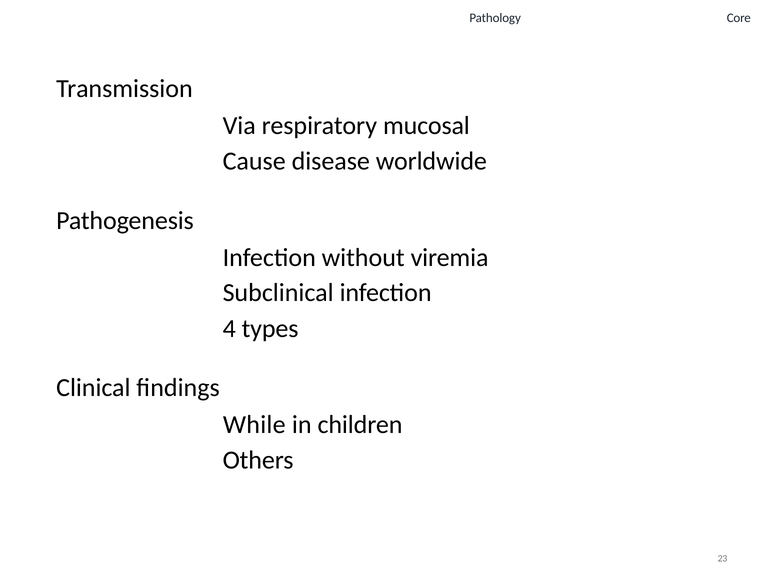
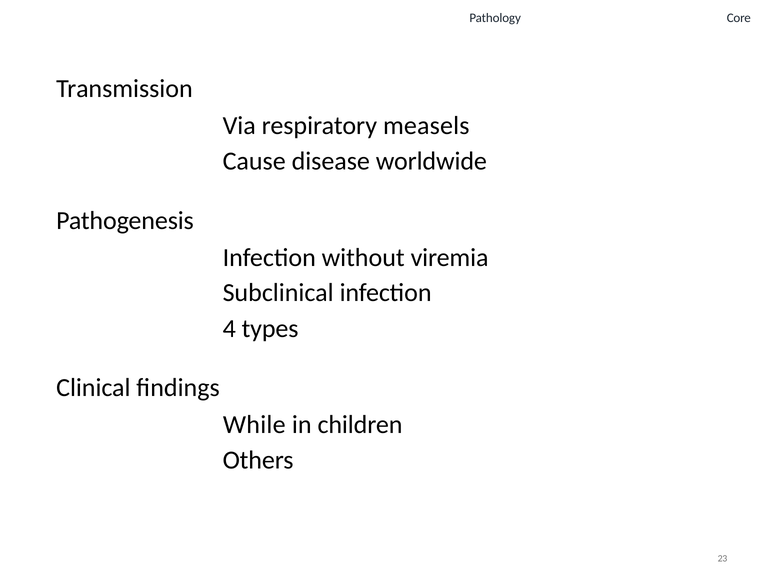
mucosal: mucosal -> measels
